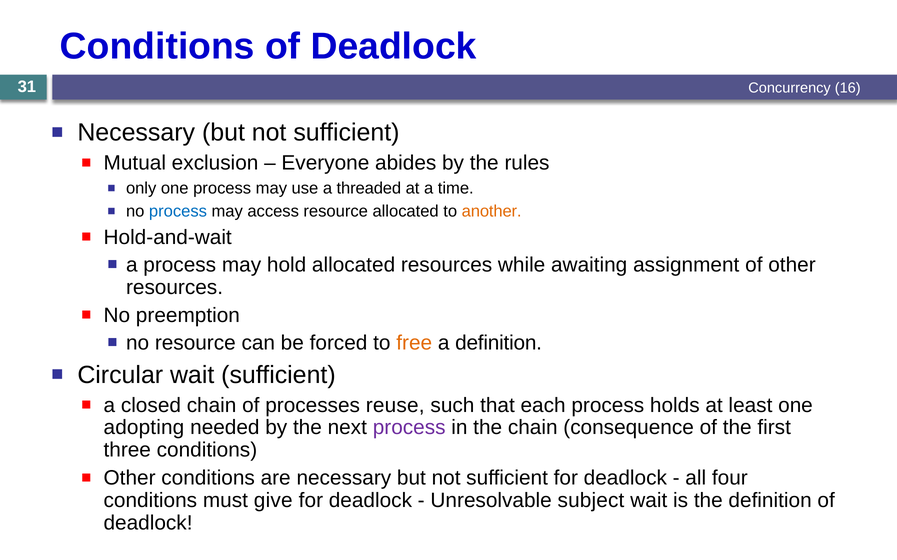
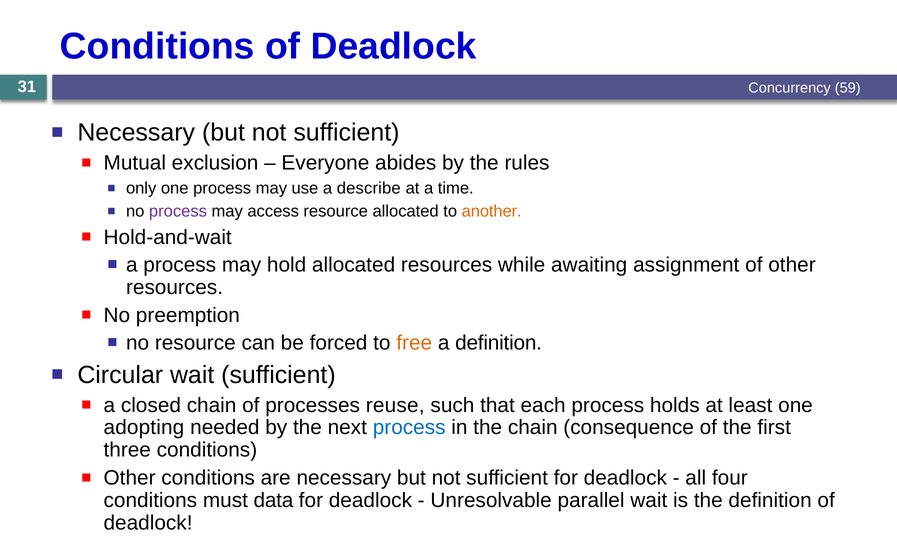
16: 16 -> 59
threaded: threaded -> describe
process at (178, 212) colour: blue -> purple
process at (409, 428) colour: purple -> blue
give: give -> data
subject: subject -> parallel
